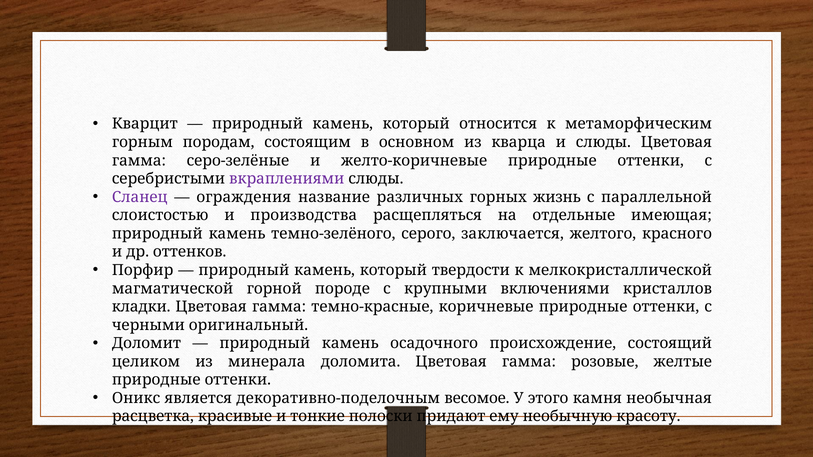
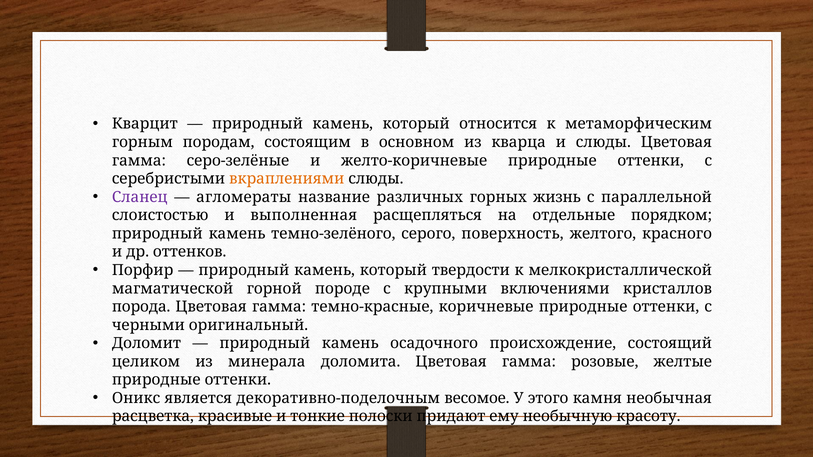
вкраплениями colour: purple -> orange
ограждения: ограждения -> агломераты
производства: производства -> выполненная
имеющая: имеющая -> порядком
заключается: заключается -> поверхность
кладки: кладки -> порода
